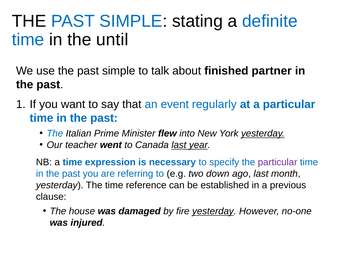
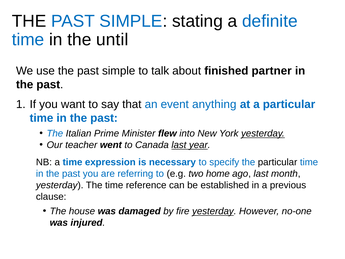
regularly: regularly -> anything
particular at (278, 162) colour: purple -> black
down: down -> home
